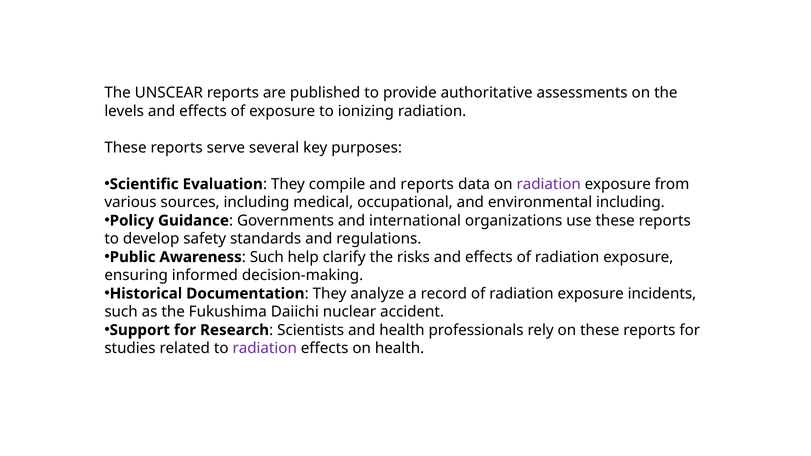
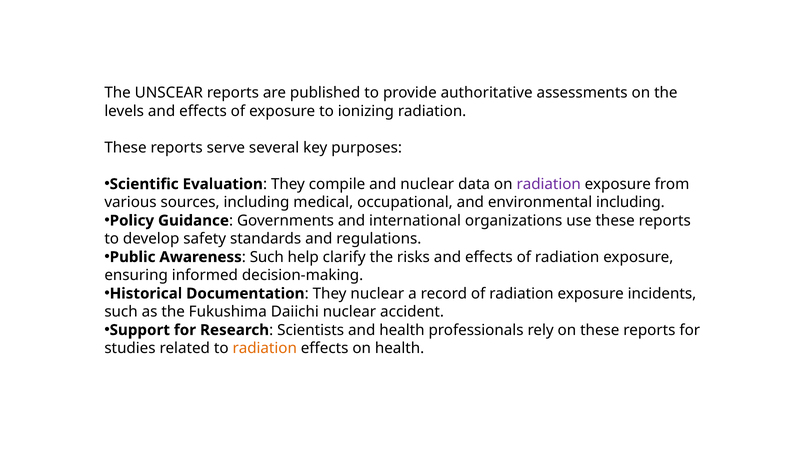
and reports: reports -> nuclear
They analyze: analyze -> nuclear
radiation at (265, 348) colour: purple -> orange
